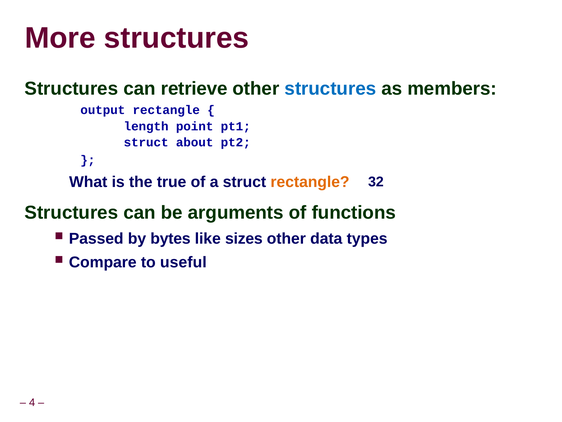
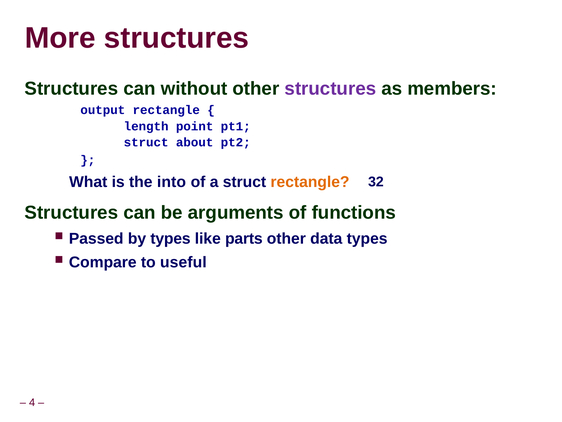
retrieve: retrieve -> without
structures at (330, 89) colour: blue -> purple
true: true -> into
by bytes: bytes -> types
sizes: sizes -> parts
